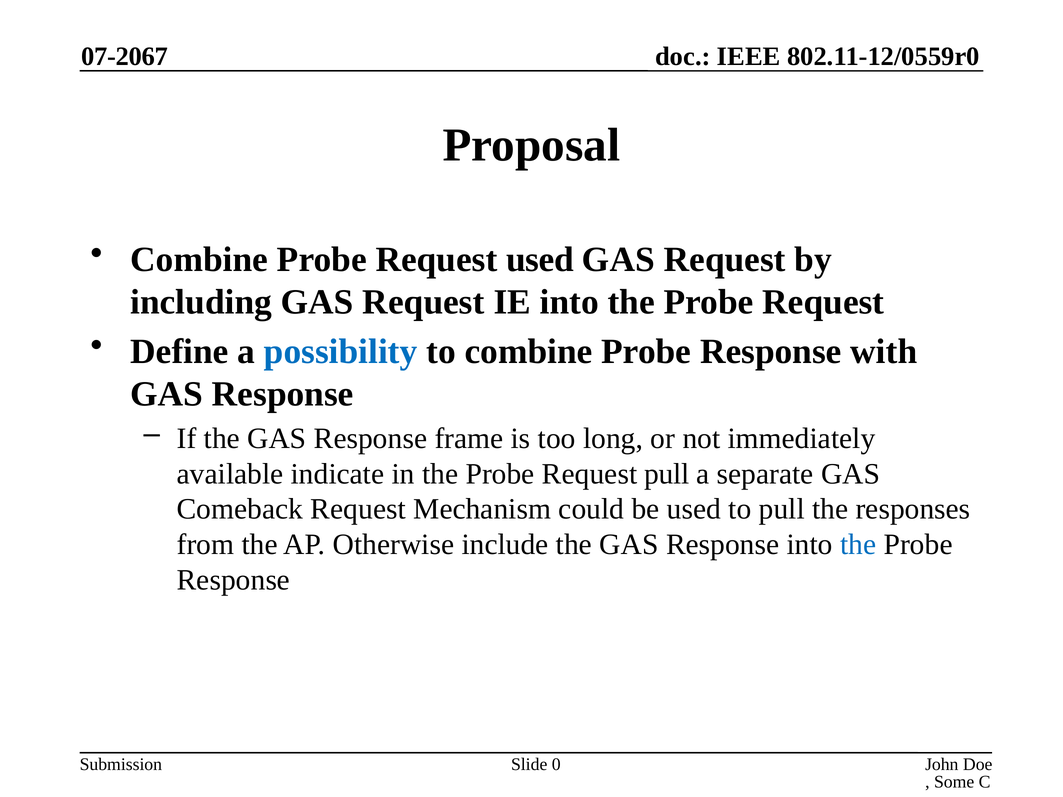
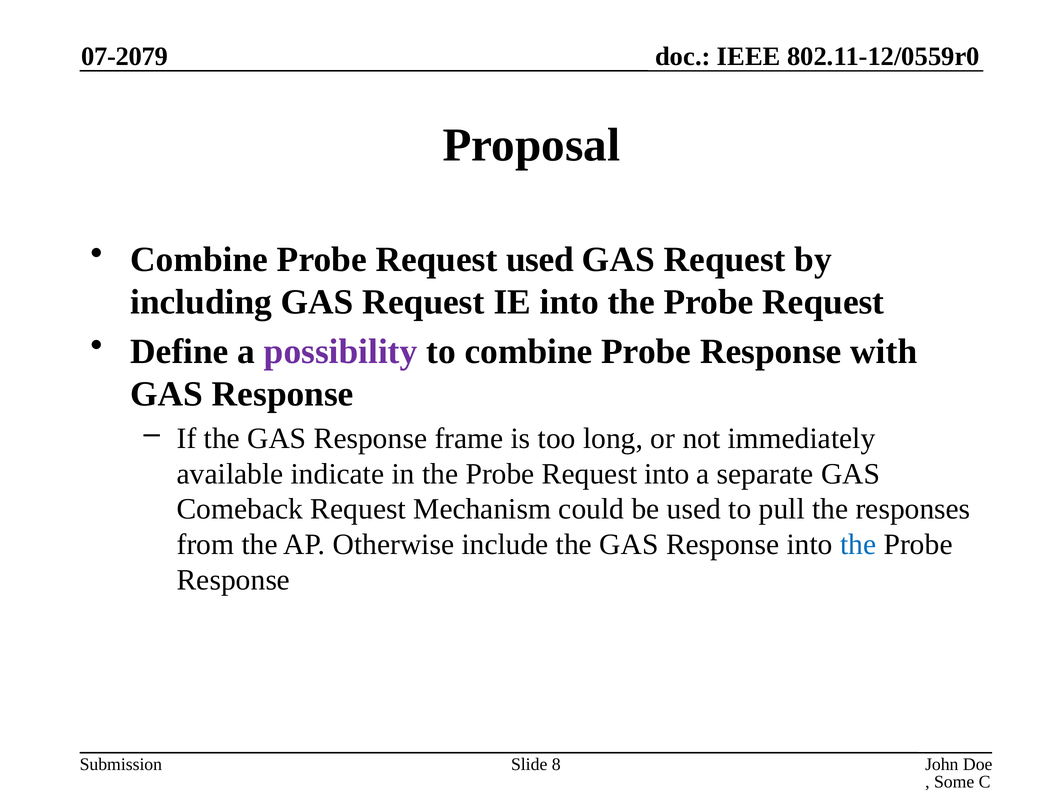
07-2067: 07-2067 -> 07-2079
possibility colour: blue -> purple
Request pull: pull -> into
0: 0 -> 8
